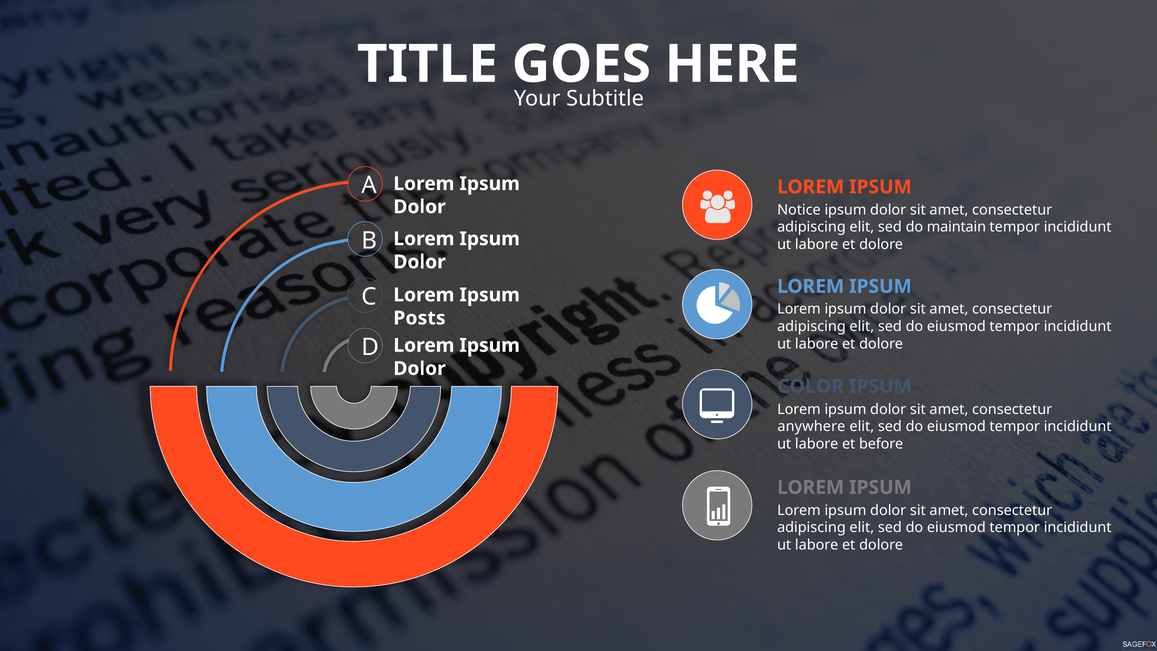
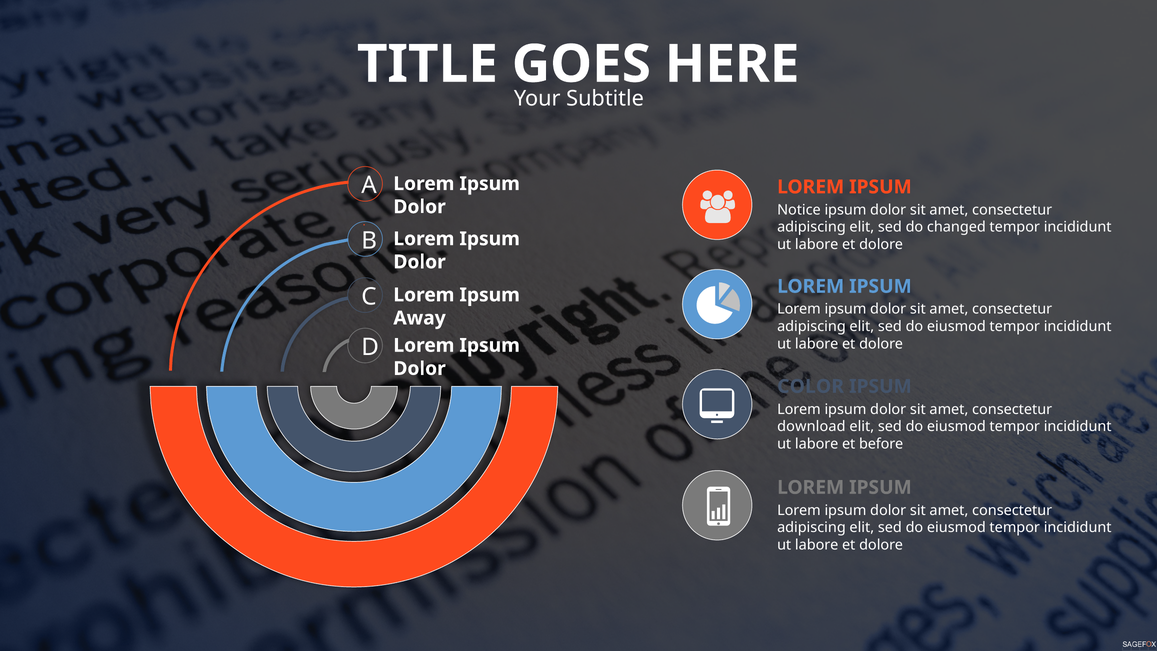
maintain: maintain -> changed
Posts: Posts -> Away
anywhere: anywhere -> download
